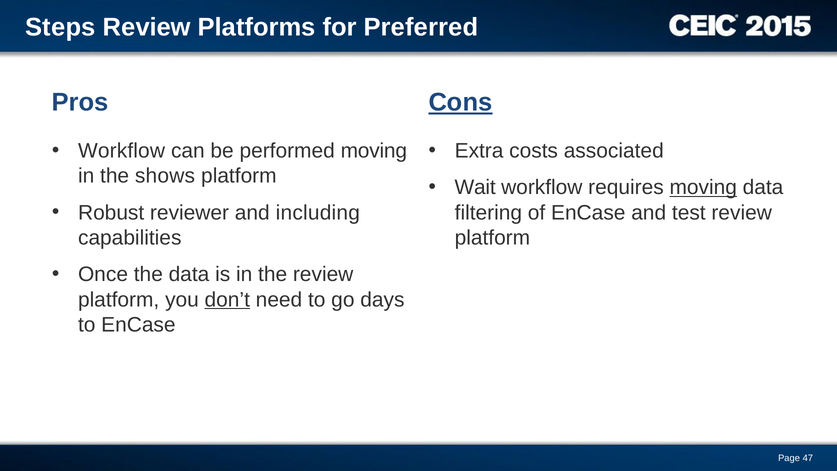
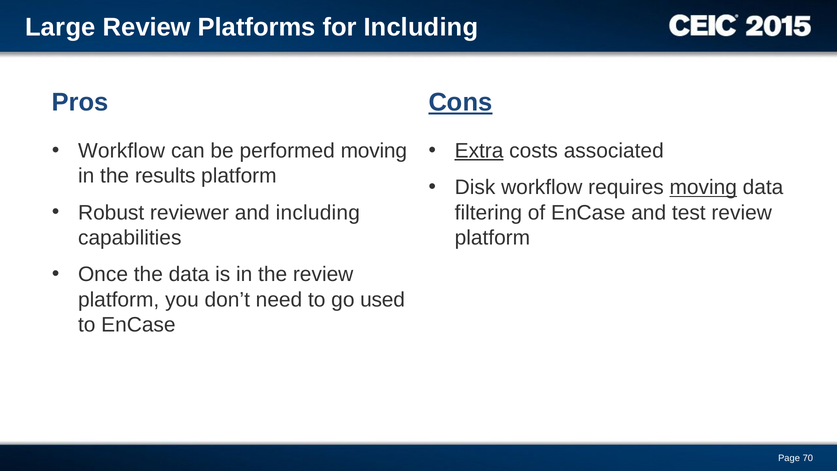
Steps: Steps -> Large
for Preferred: Preferred -> Including
Extra underline: none -> present
shows: shows -> results
Wait: Wait -> Disk
don’t underline: present -> none
days: days -> used
47: 47 -> 70
